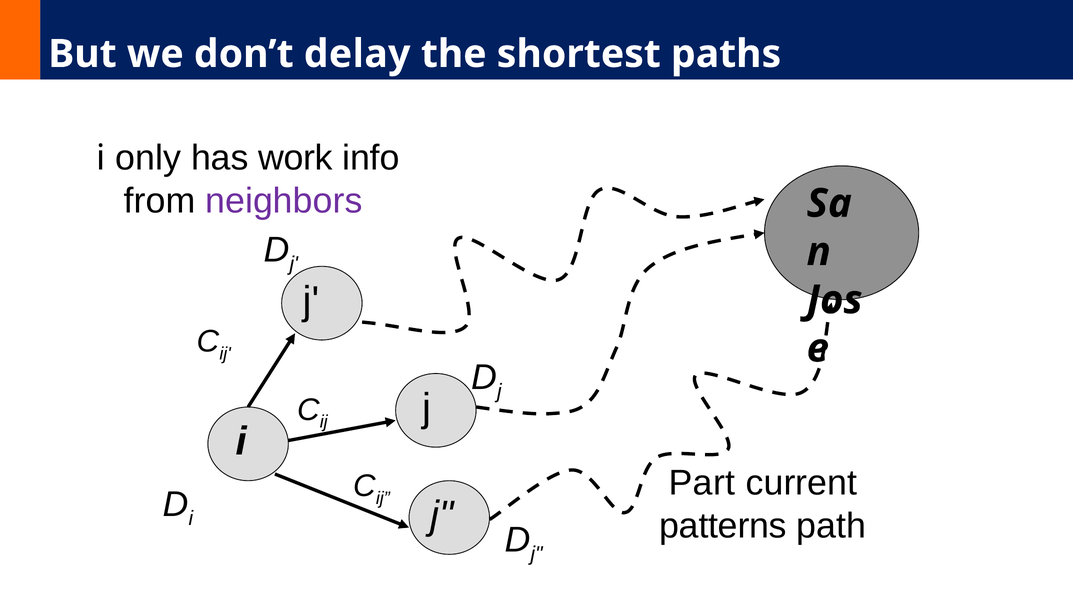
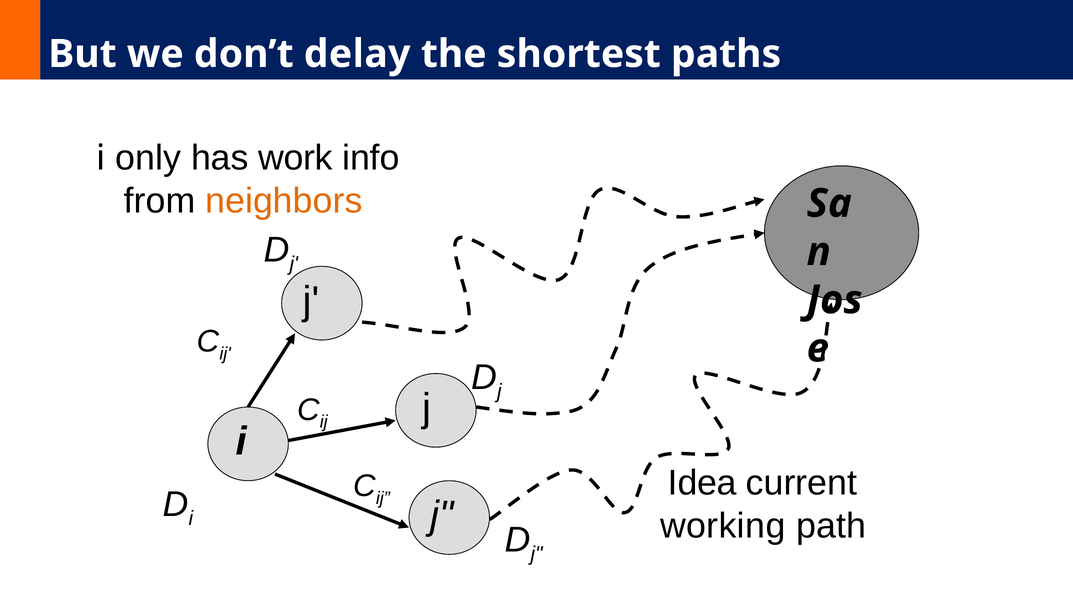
neighbors colour: purple -> orange
Part: Part -> Idea
patterns: patterns -> working
